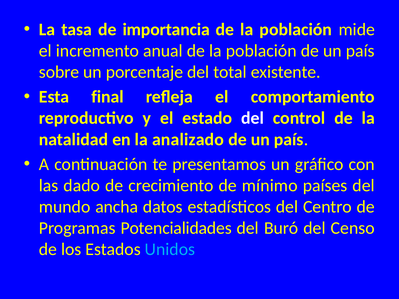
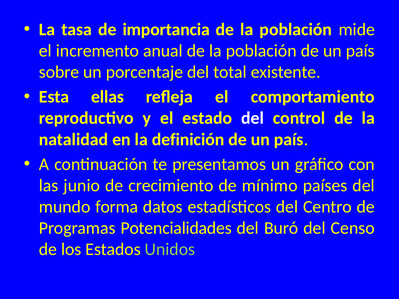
final: final -> ellas
analizado: analizado -> definición
dado: dado -> junio
ancha: ancha -> forma
Unidos colour: light blue -> light green
